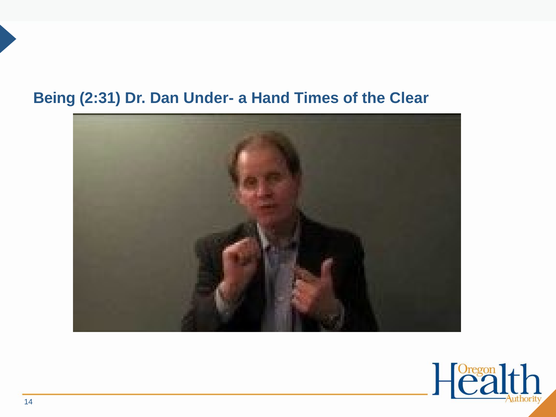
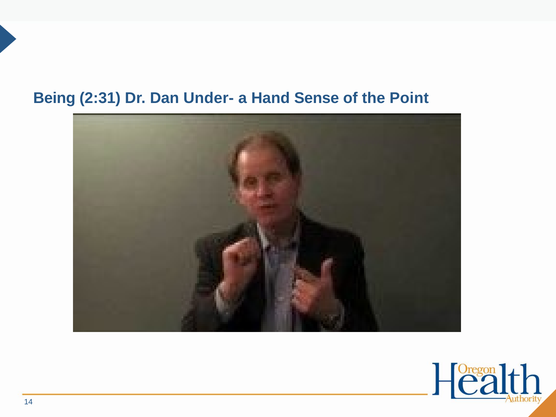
Times: Times -> Sense
Clear: Clear -> Point
